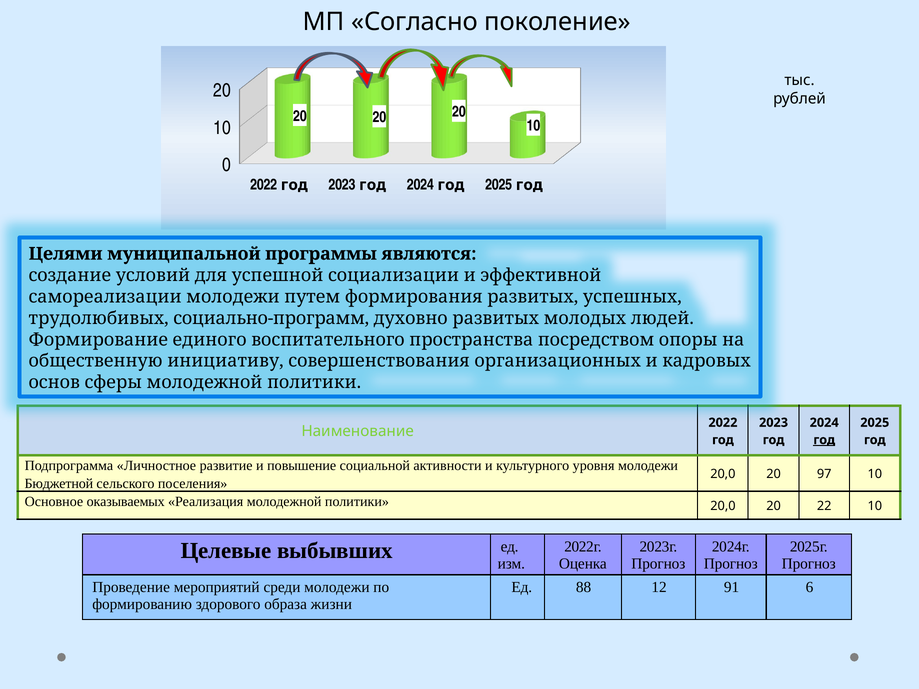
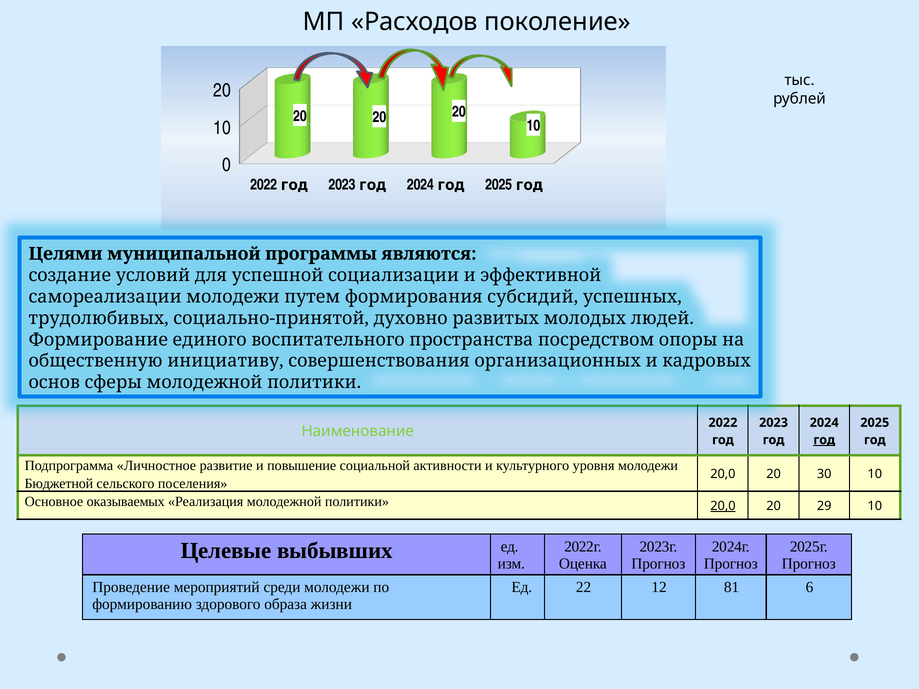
Согласно: Согласно -> Расходов
формирования развитых: развитых -> субсидий
социально-программ: социально-программ -> социально-принятой
97: 97 -> 30
20,0 at (723, 506) underline: none -> present
22: 22 -> 29
88: 88 -> 22
91: 91 -> 81
